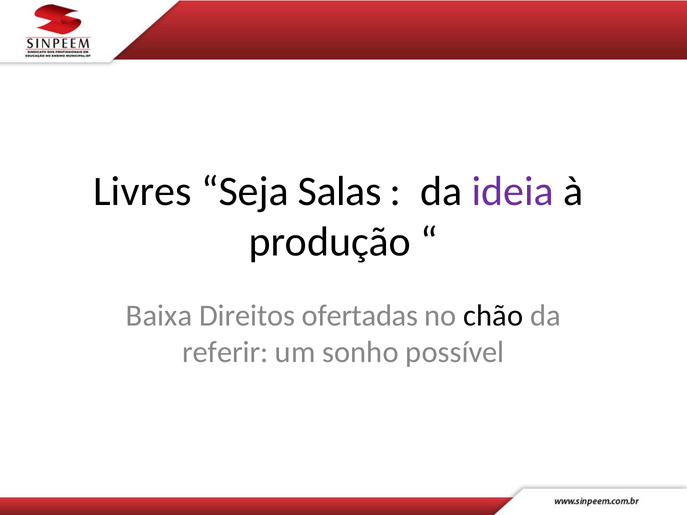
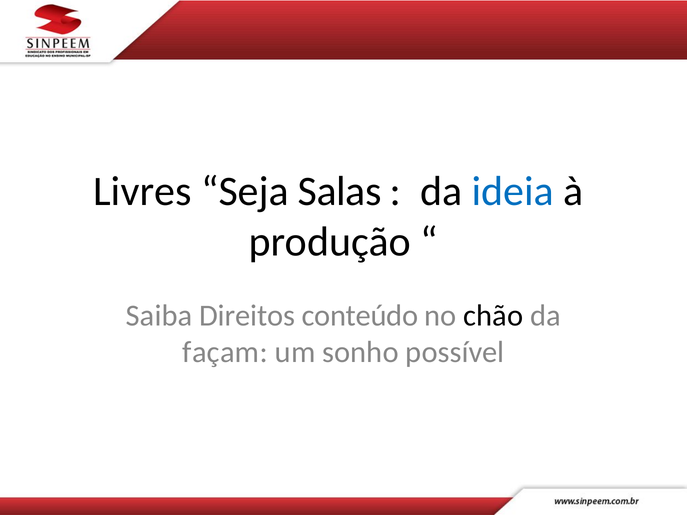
ideia colour: purple -> blue
Baixa: Baixa -> Saiba
ofertadas: ofertadas -> conteúdo
referir: referir -> façam
